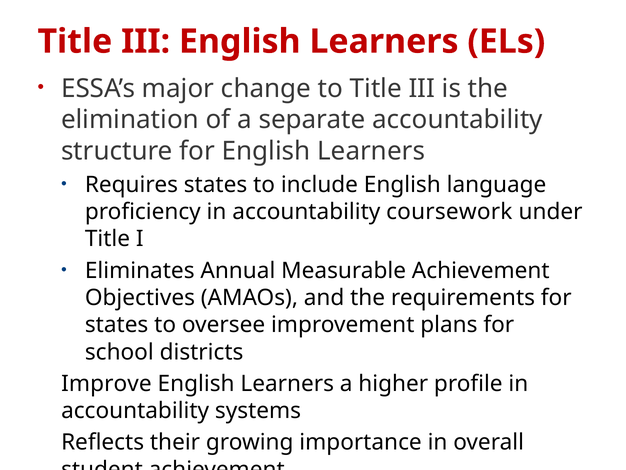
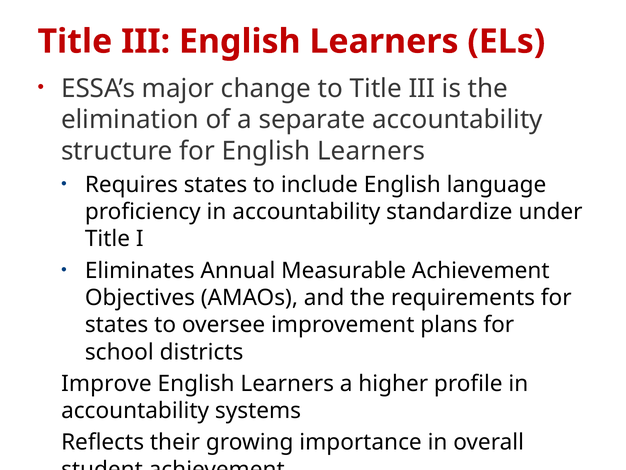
coursework: coursework -> standardize
